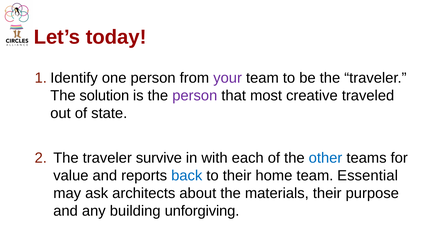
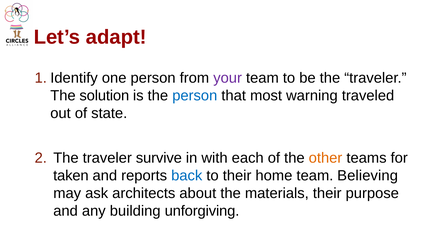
today: today -> adapt
person at (195, 95) colour: purple -> blue
creative: creative -> warning
other colour: blue -> orange
value: value -> taken
Essential: Essential -> Believing
